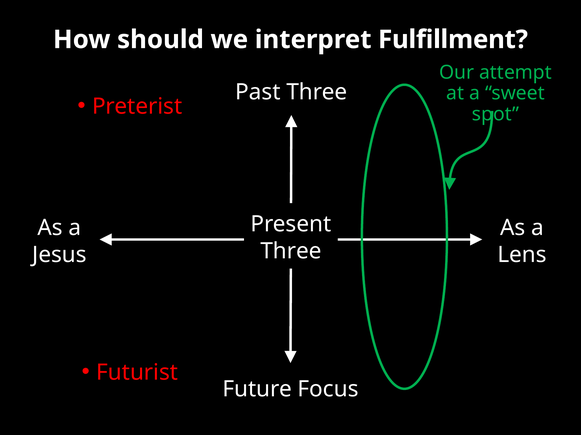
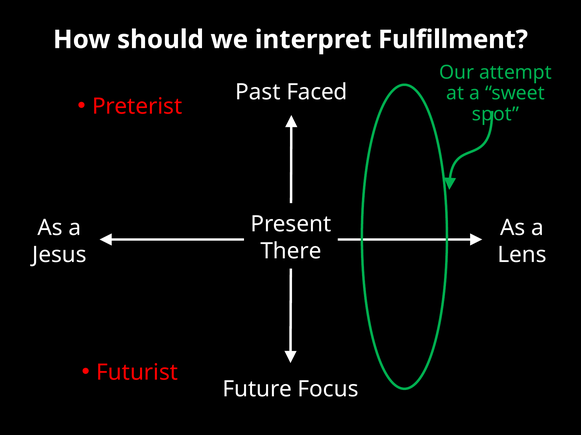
Past Three: Three -> Faced
Three at (291, 251): Three -> There
